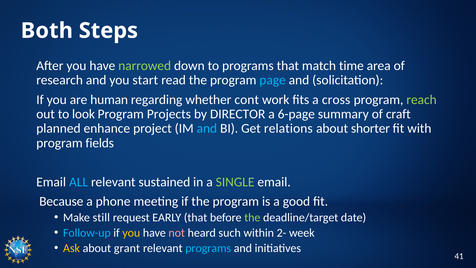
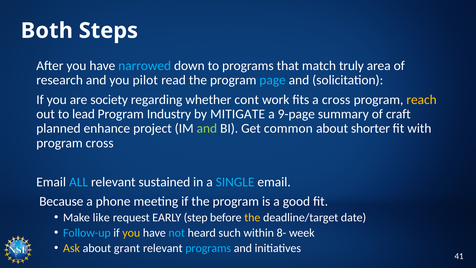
narrowed colour: light green -> light blue
time: time -> truly
start: start -> pilot
human: human -> society
reach colour: light green -> yellow
look: look -> lead
Projects: Projects -> Industry
DIRECTOR: DIRECTOR -> MITIGATE
6-page: 6-page -> 9-page
and at (207, 128) colour: light blue -> light green
relations: relations -> common
program fields: fields -> cross
SINGLE colour: light green -> light blue
still: still -> like
EARLY that: that -> step
the at (252, 217) colour: light green -> yellow
not colour: pink -> light blue
2-: 2- -> 8-
